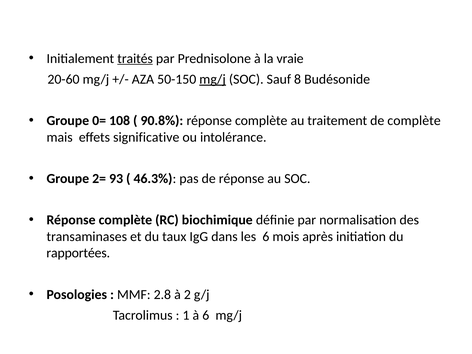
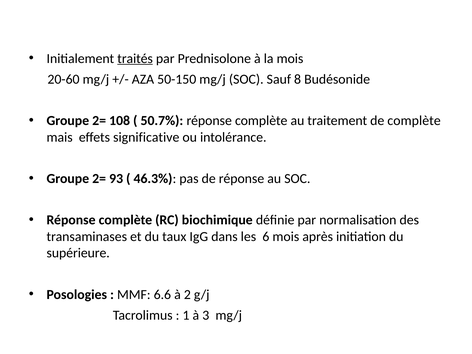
la vraie: vraie -> mois
mg/j at (213, 79) underline: present -> none
0= at (99, 121): 0= -> 2=
90.8%: 90.8% -> 50.7%
rapportées: rapportées -> supérieure
2.8: 2.8 -> 6.6
à 6: 6 -> 3
